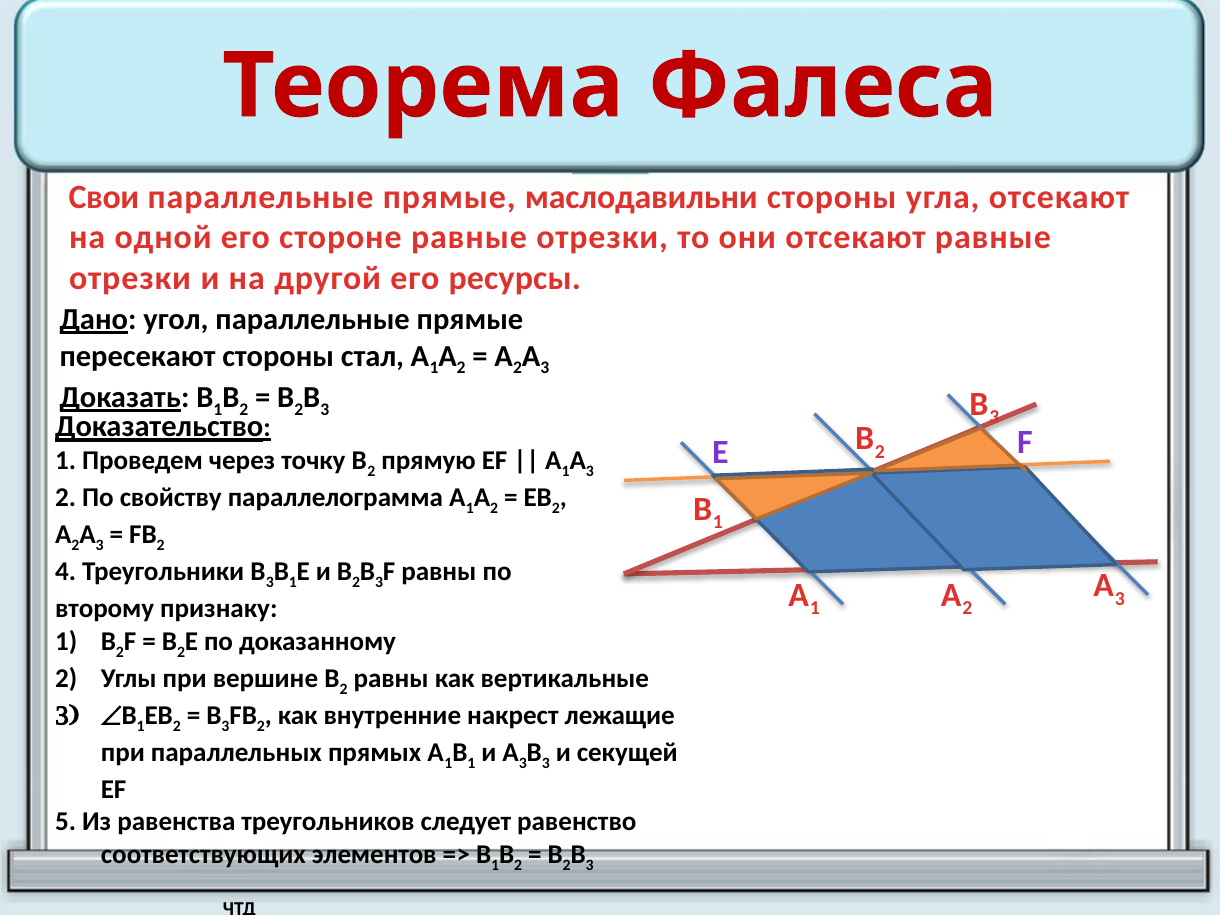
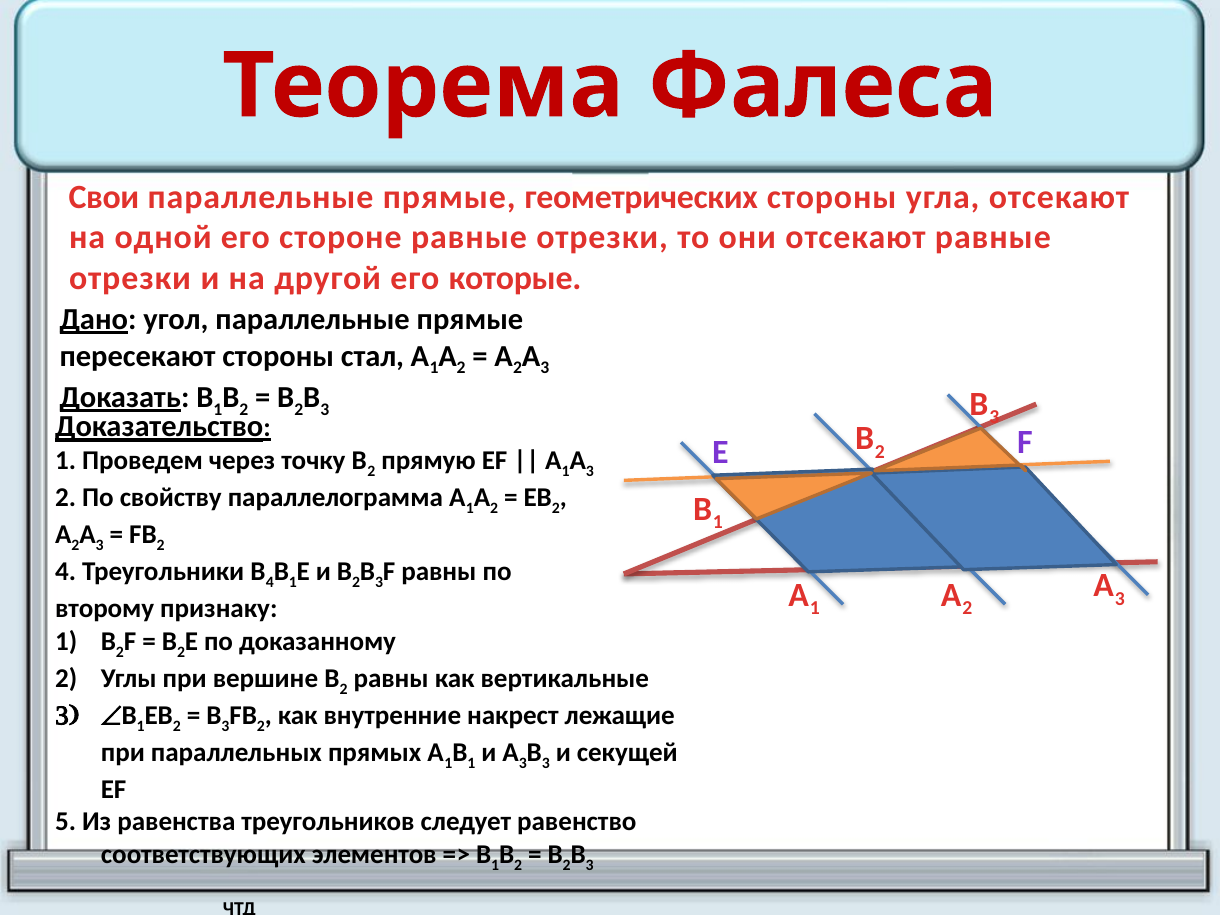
маслодавильни: маслодавильни -> геометрических
ресурсы: ресурсы -> которые
3 at (270, 582): 3 -> 4
